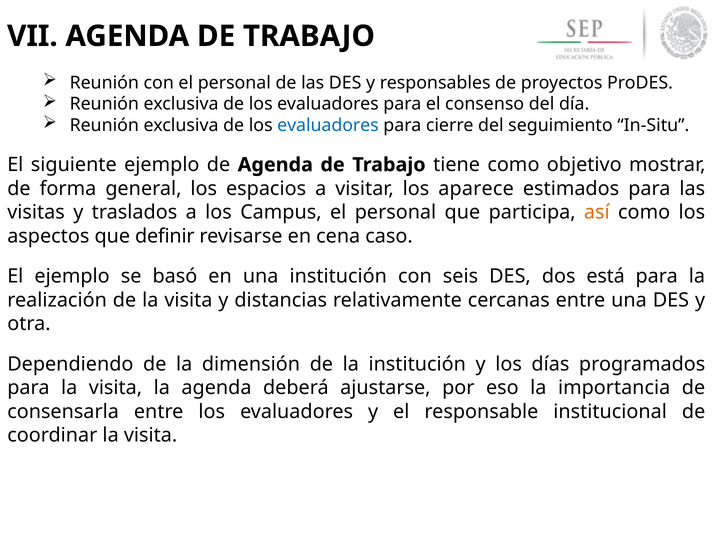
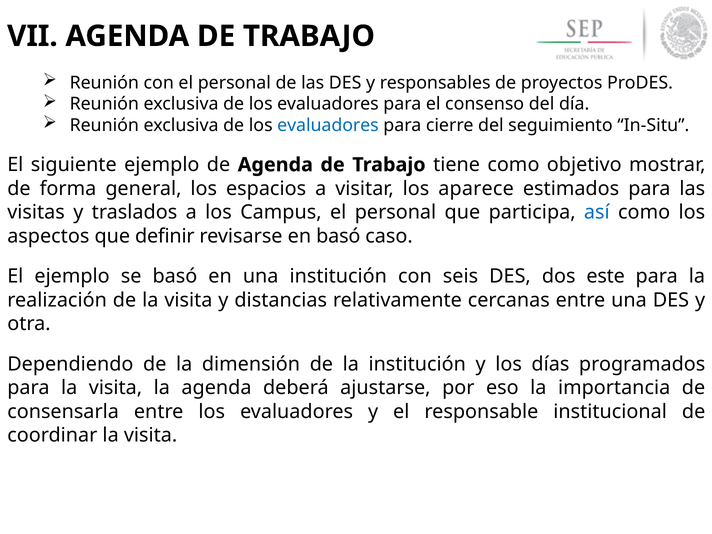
así colour: orange -> blue
en cena: cena -> basó
está: está -> este
